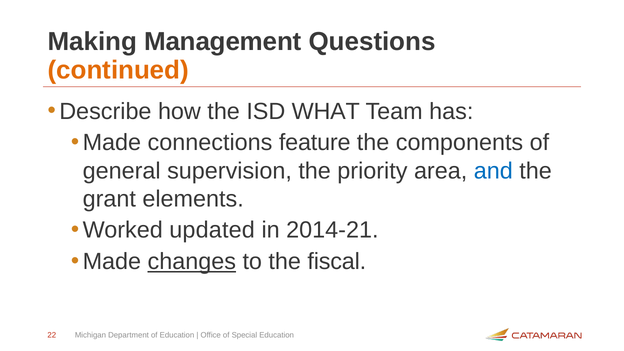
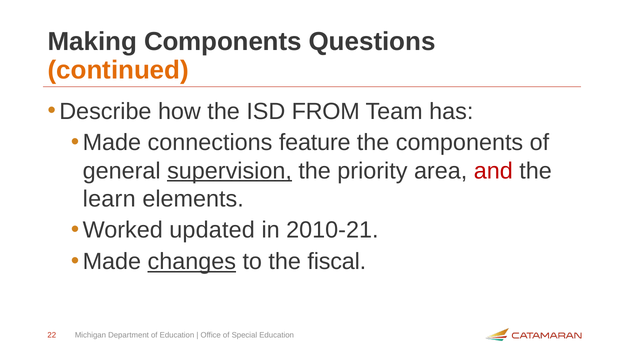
Making Management: Management -> Components
WHAT: WHAT -> FROM
supervision underline: none -> present
and colour: blue -> red
grant: grant -> learn
2014-21: 2014-21 -> 2010-21
